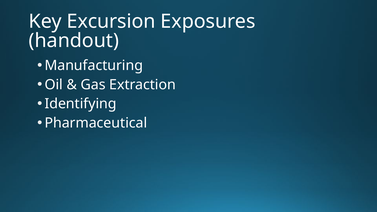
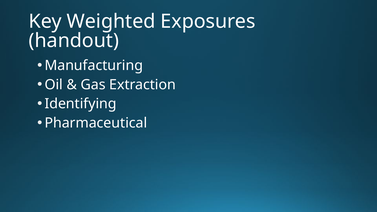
Excursion: Excursion -> Weighted
